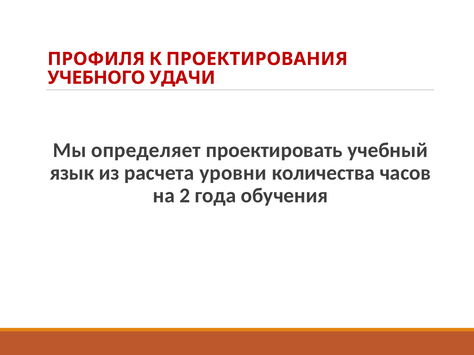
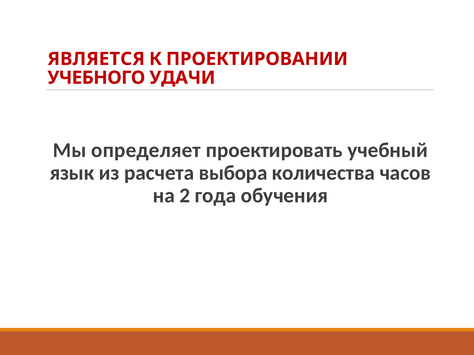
ПРОФИЛЯ: ПРОФИЛЯ -> ЯВЛЯЕТСЯ
ПРОЕКТИРОВАНИЯ: ПРОЕКТИРОВАНИЯ -> ПРОЕКТИРОВАНИИ
уровни: уровни -> выбора
